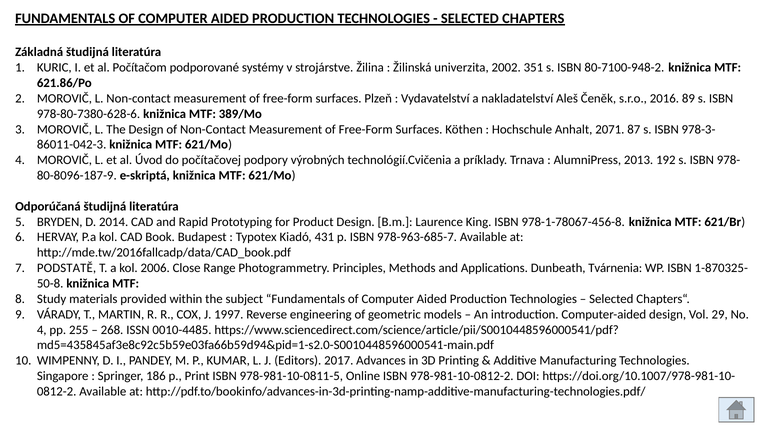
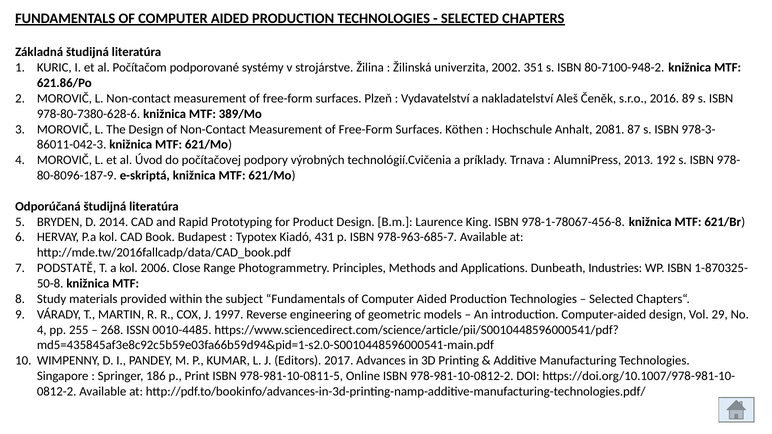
2071: 2071 -> 2081
Tvárnenia: Tvárnenia -> Industries
